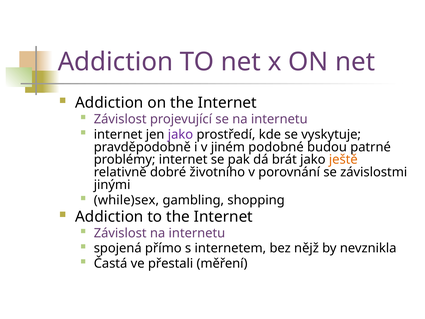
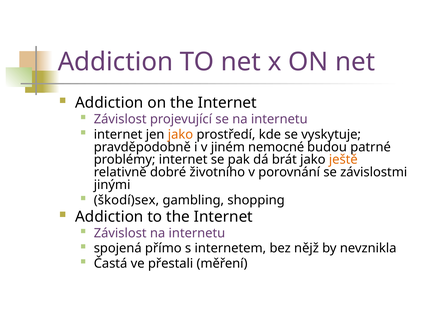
jako at (180, 134) colour: purple -> orange
podobné: podobné -> nemocné
while)sex: while)sex -> škodí)sex
